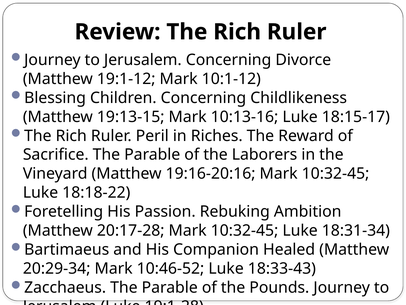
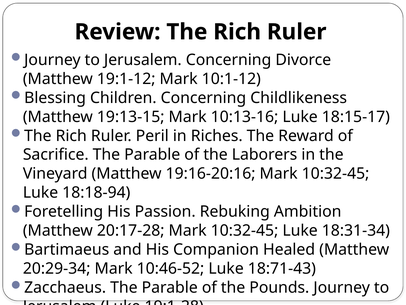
18:18-22: 18:18-22 -> 18:18-94
18:33-43: 18:33-43 -> 18:71-43
